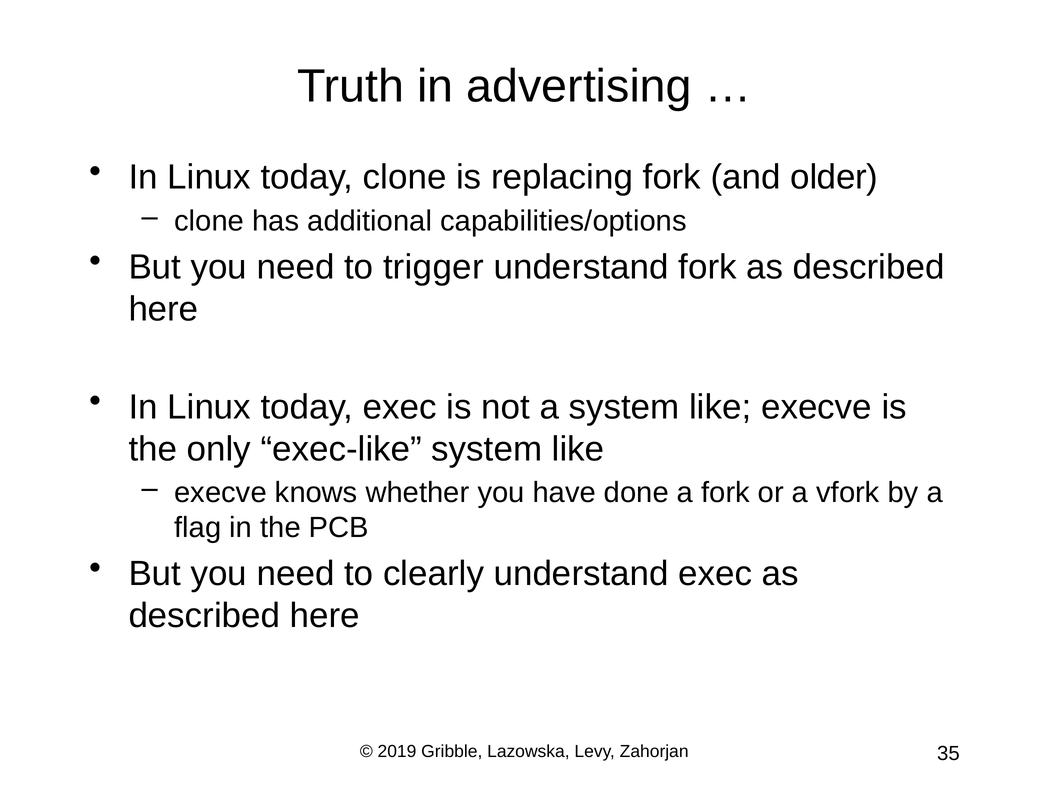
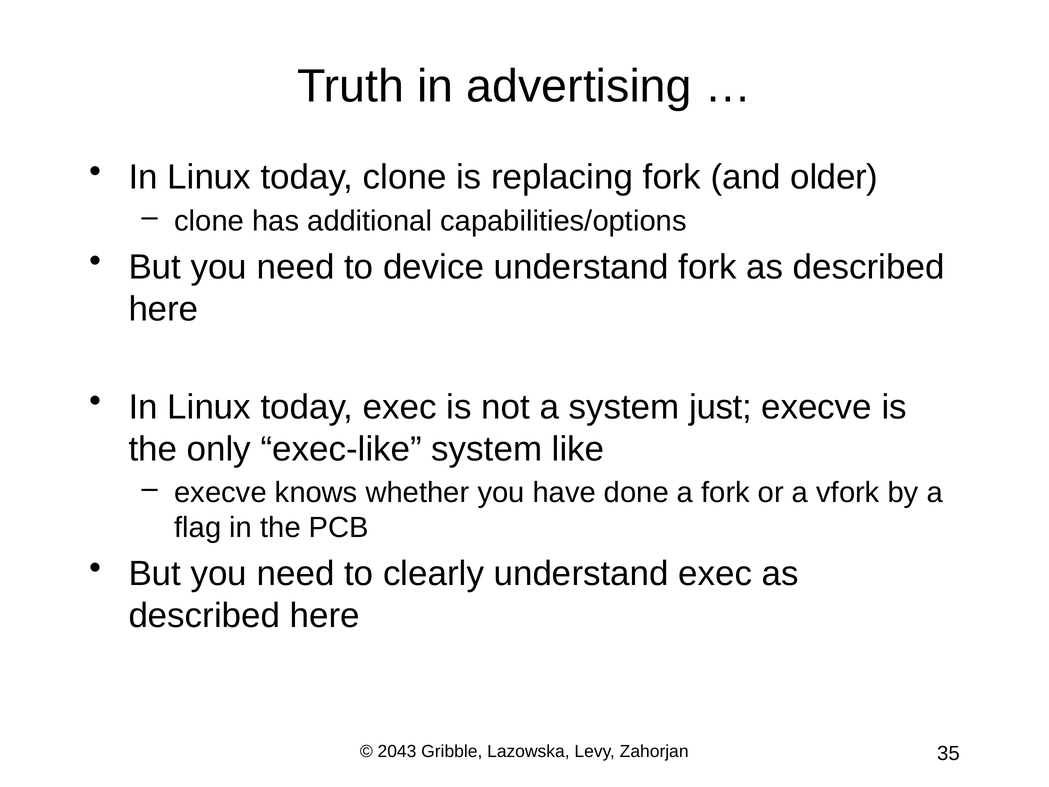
trigger: trigger -> device
a system like: like -> just
2019: 2019 -> 2043
